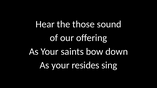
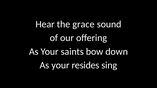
those: those -> grace
